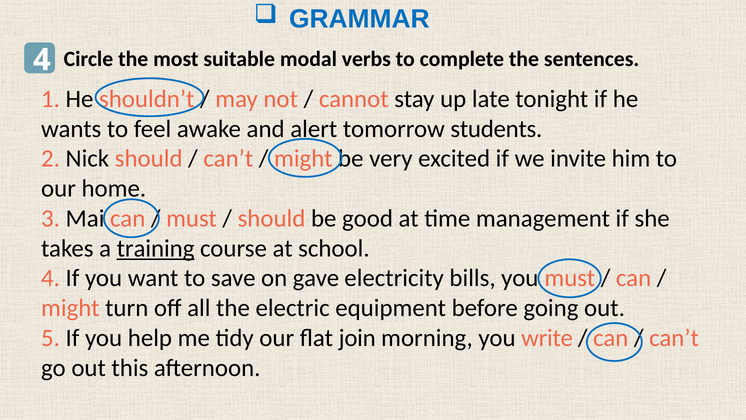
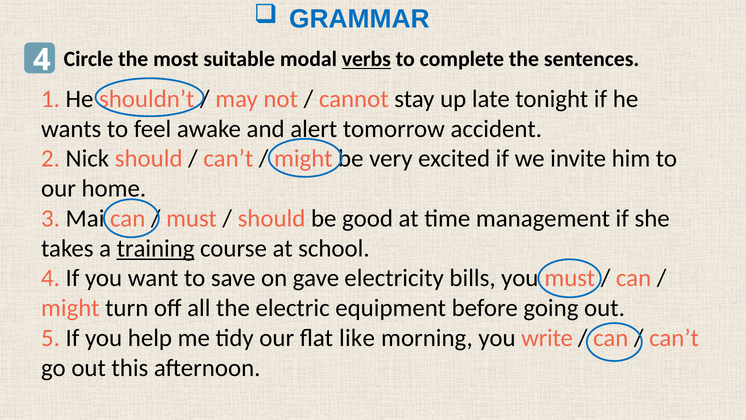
verbs underline: none -> present
students: students -> accident
join: join -> like
